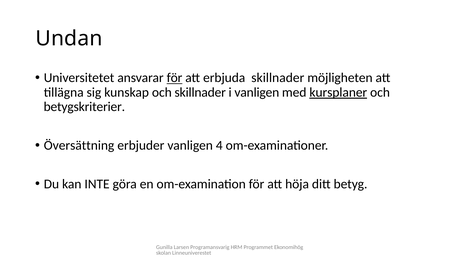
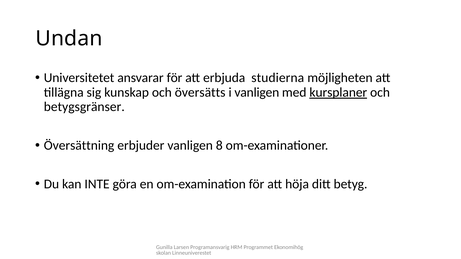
för at (175, 78) underline: present -> none
erbjuda skillnader: skillnader -> studierna
och skillnader: skillnader -> översätts
betygskriterier: betygskriterier -> betygsgränser
4: 4 -> 8
